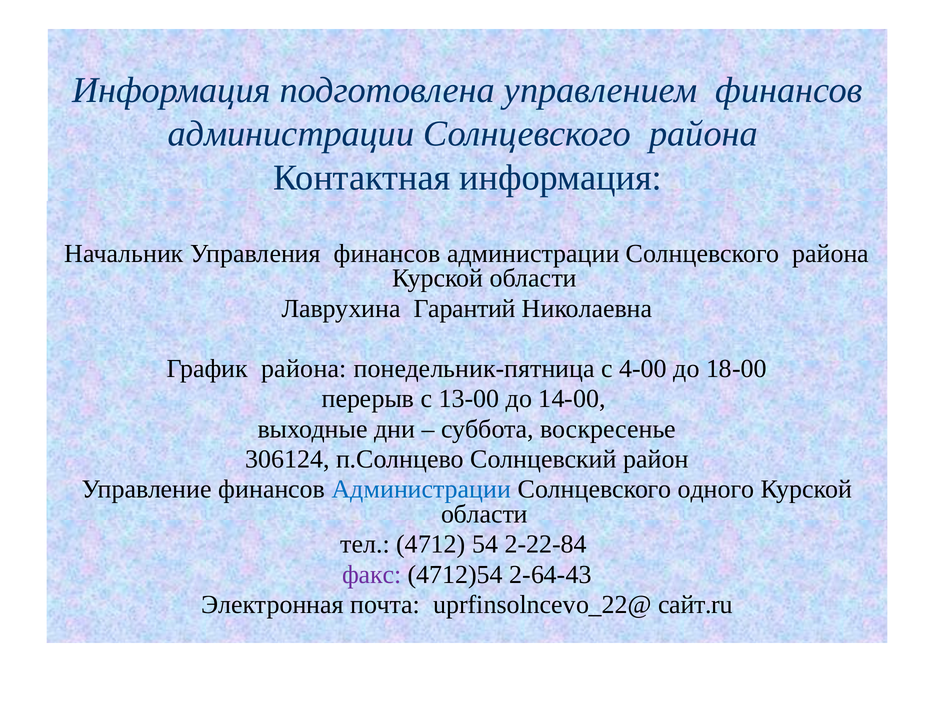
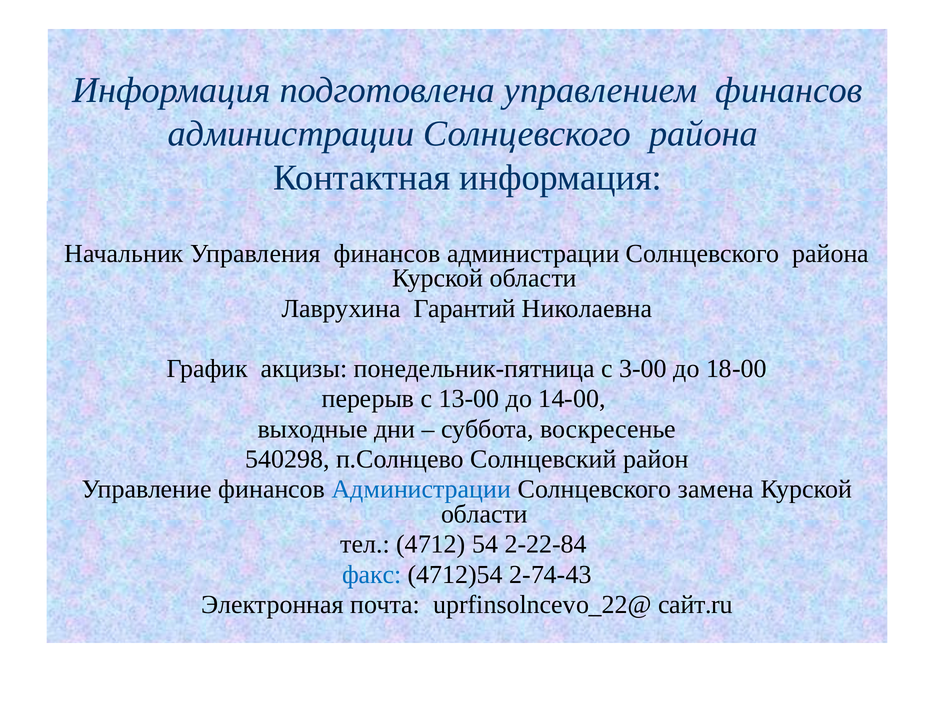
График района: района -> акцизы
4-00: 4-00 -> 3-00
306124: 306124 -> 540298
одного: одного -> замена
факс colour: purple -> blue
2-64-43: 2-64-43 -> 2-74-43
